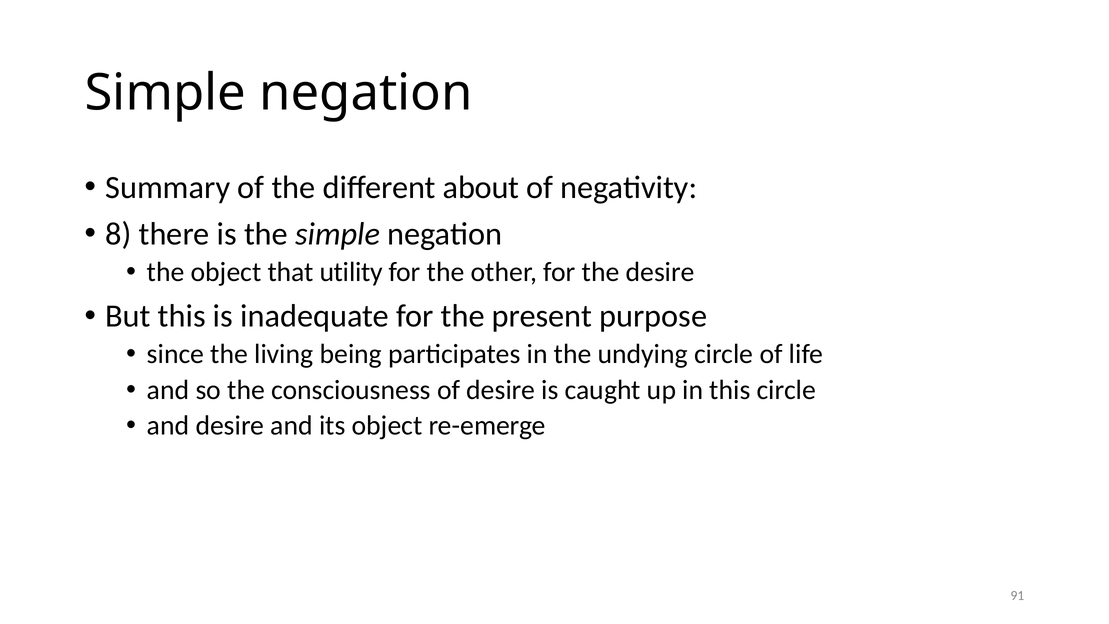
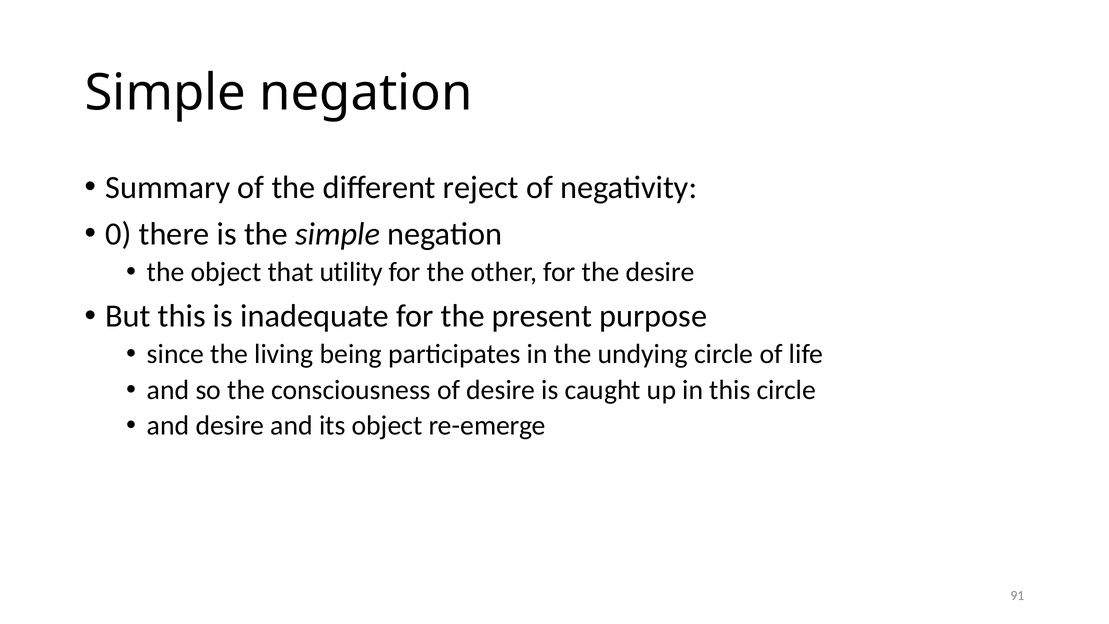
about: about -> reject
8: 8 -> 0
